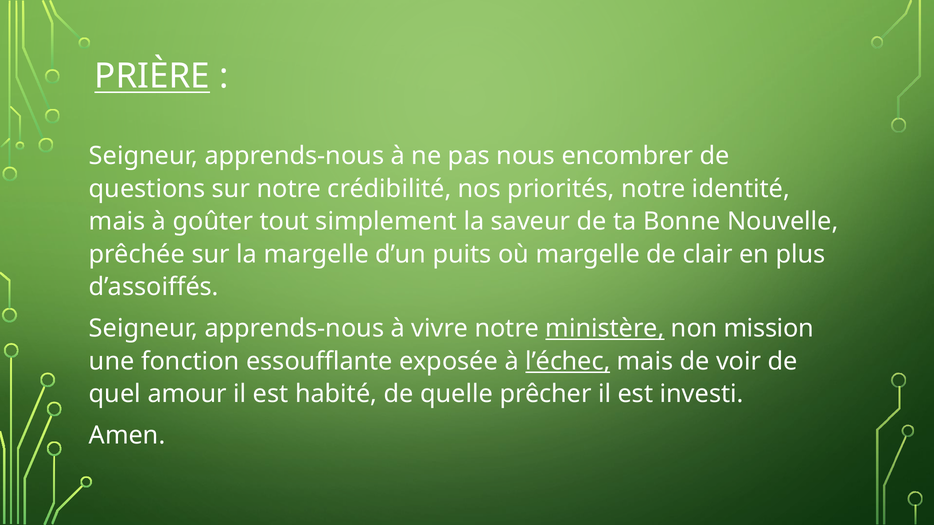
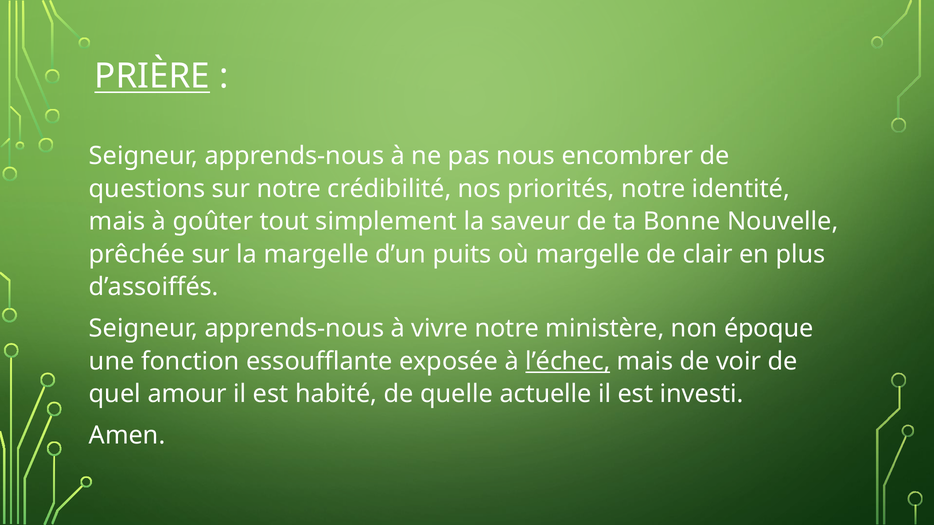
ministère underline: present -> none
mission: mission -> époque
prêcher: prêcher -> actuelle
